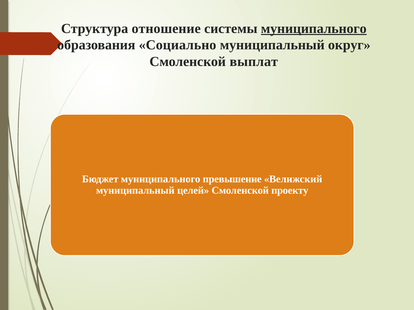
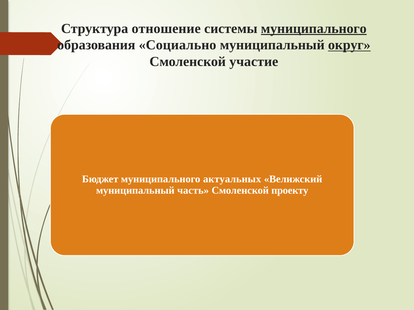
округ underline: none -> present
выплат: выплат -> участие
превышение: превышение -> актуальных
целей: целей -> часть
